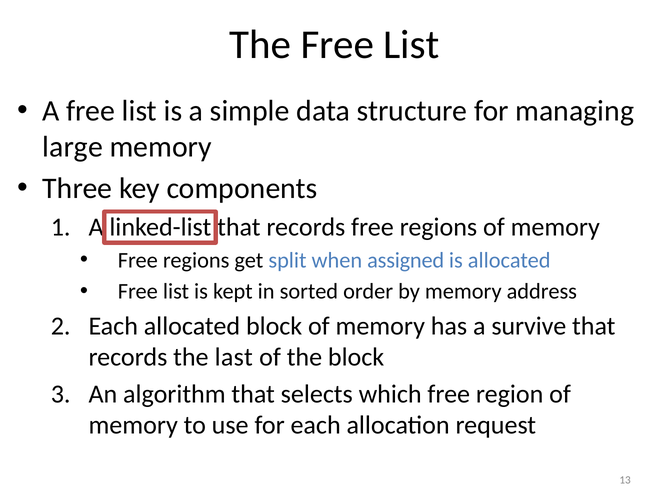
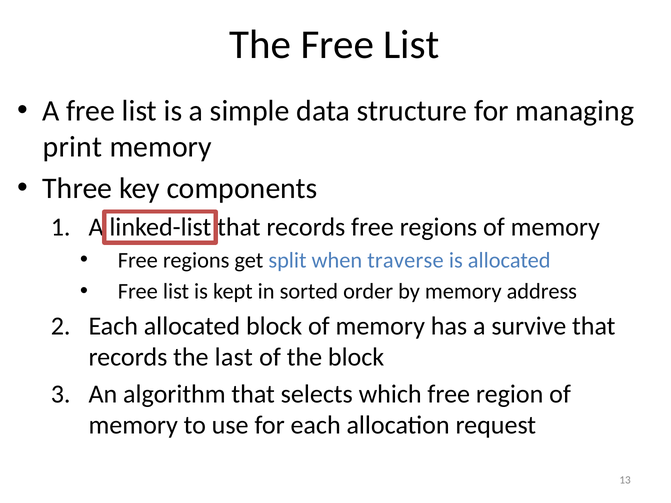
large: large -> print
assigned: assigned -> traverse
